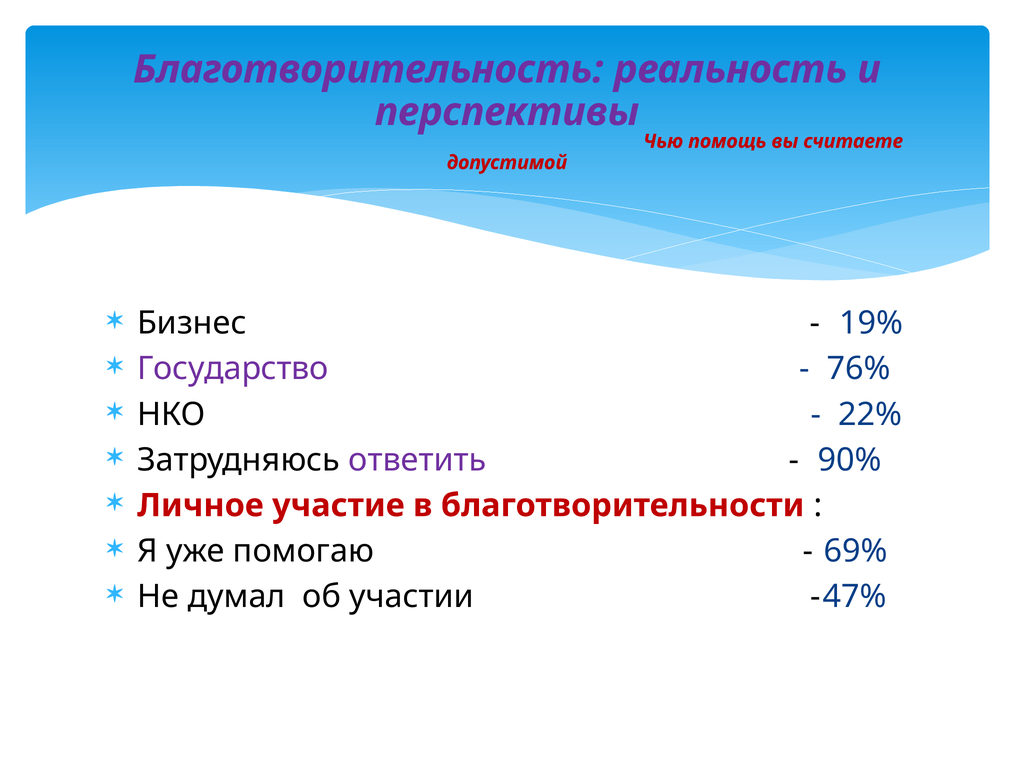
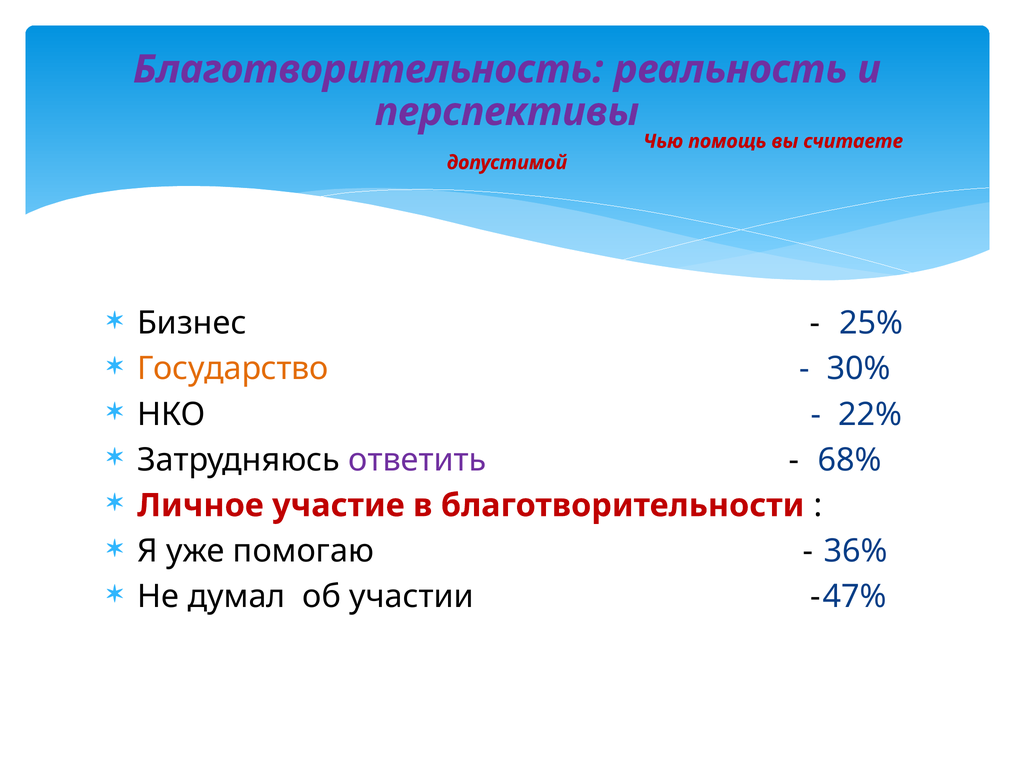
19%: 19% -> 25%
Государство colour: purple -> orange
76%: 76% -> 30%
90%: 90% -> 68%
69%: 69% -> 36%
